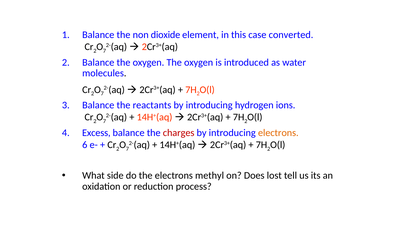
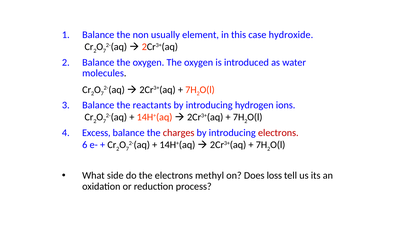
dioxide: dioxide -> usually
converted: converted -> hydroxide
electrons at (278, 133) colour: orange -> red
lost: lost -> loss
